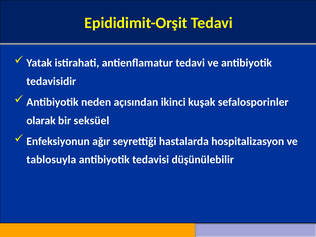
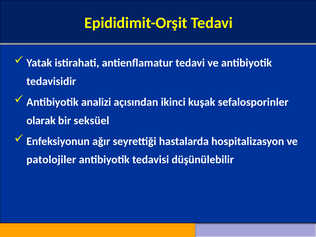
neden: neden -> analizi
tablosuyla: tablosuyla -> patolojiler
